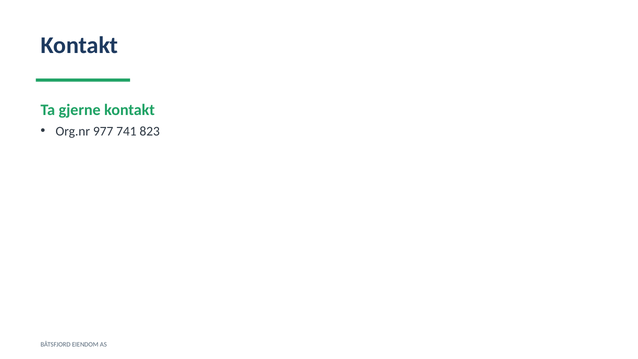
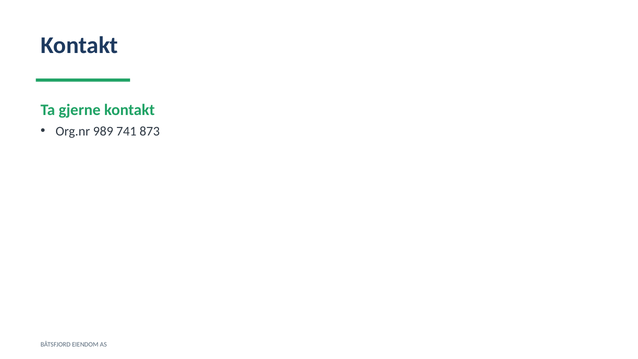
977: 977 -> 989
823: 823 -> 873
